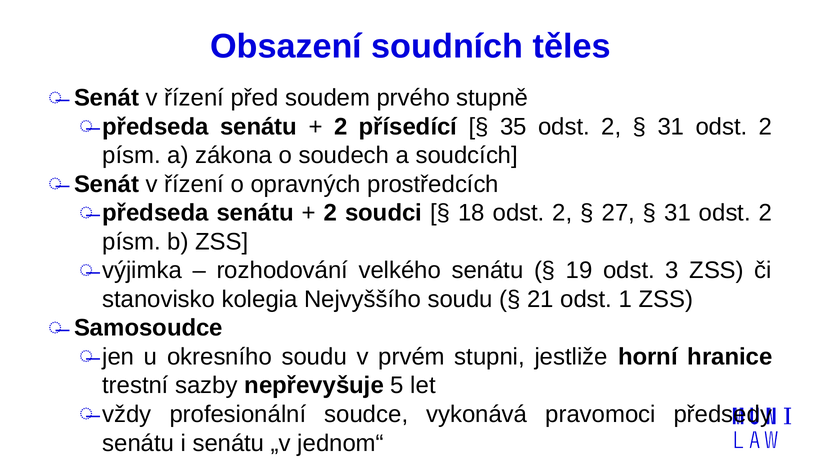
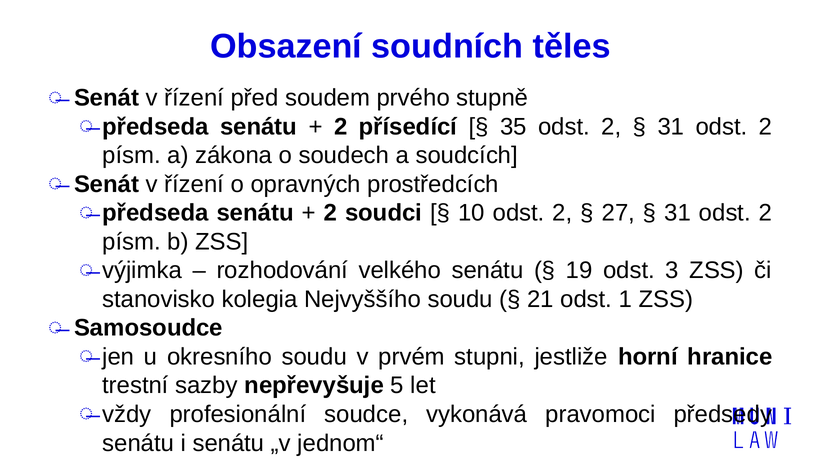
18: 18 -> 10
